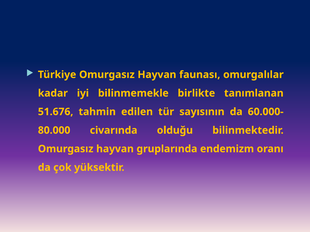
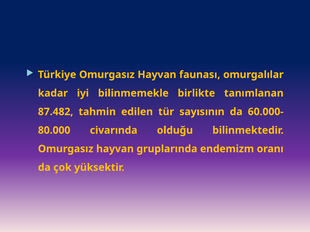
51.676: 51.676 -> 87.482
